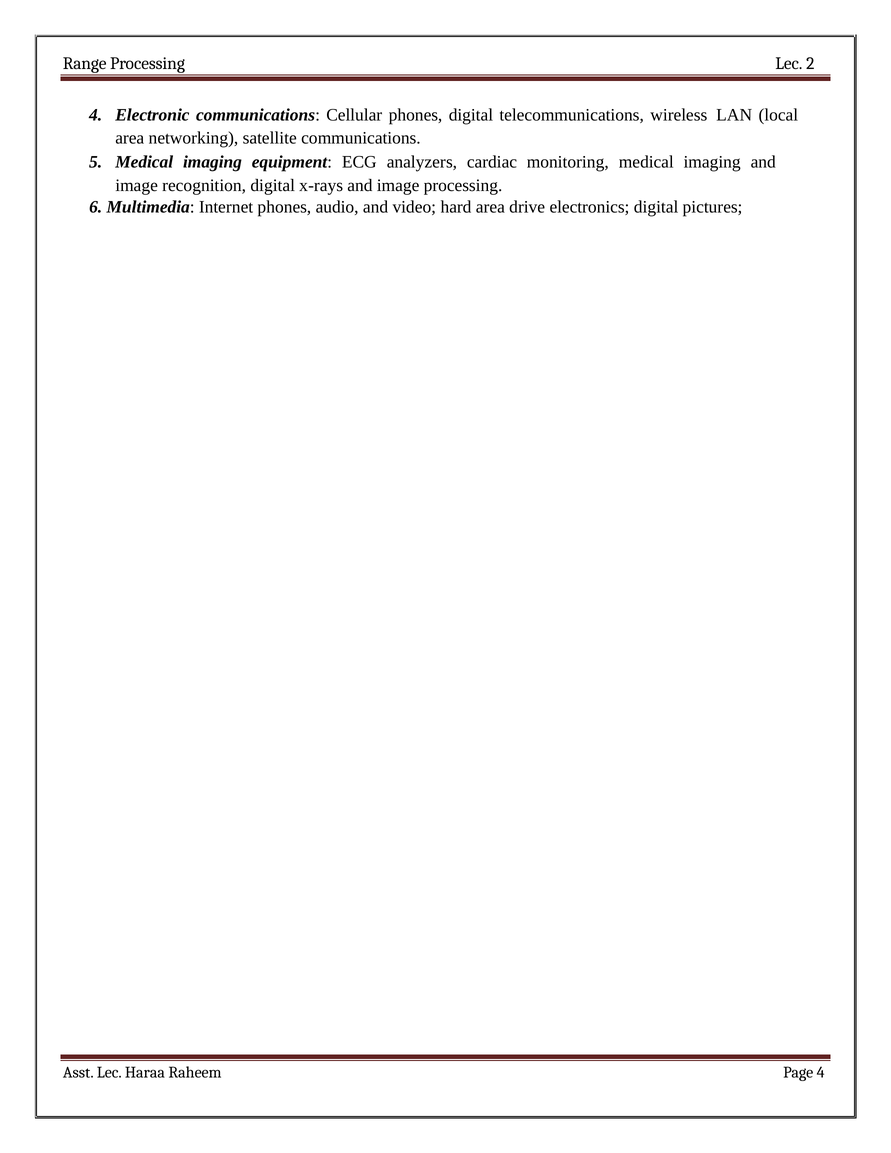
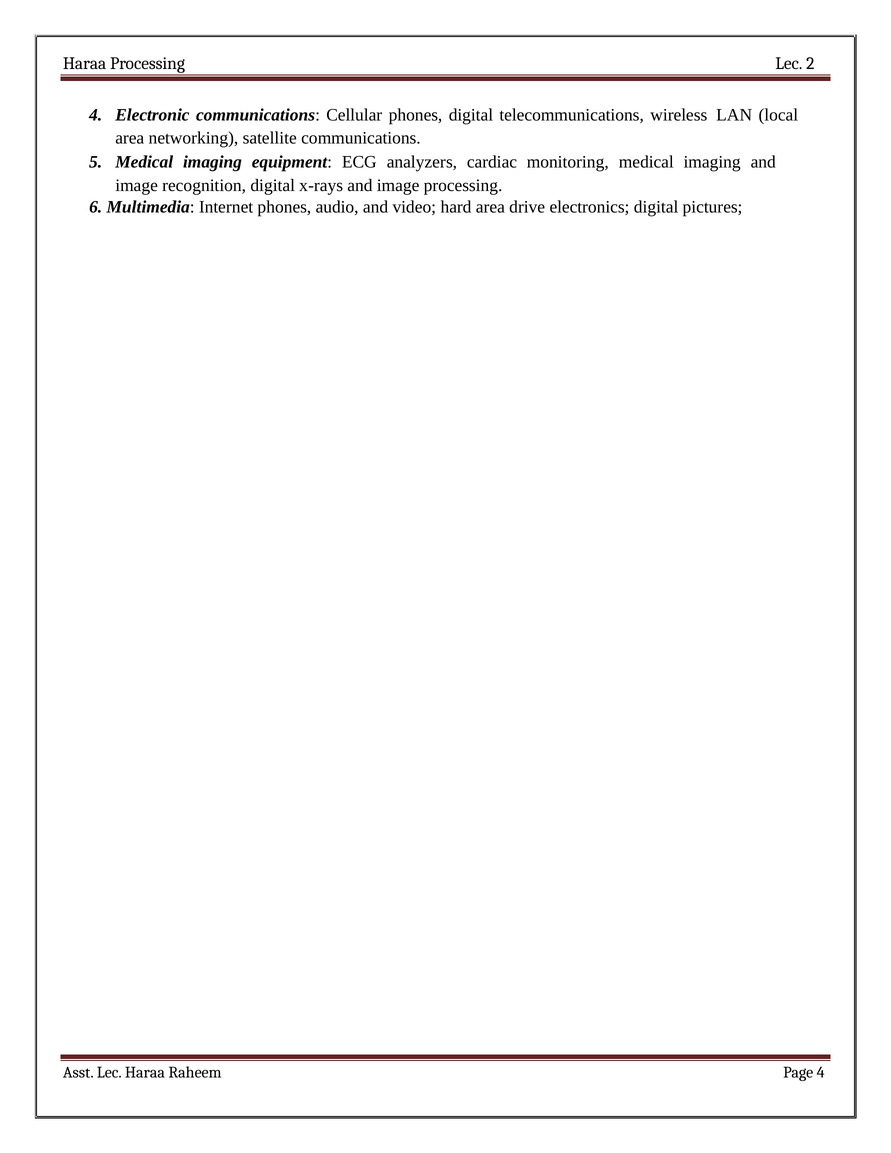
Range at (85, 63): Range -> Haraa
